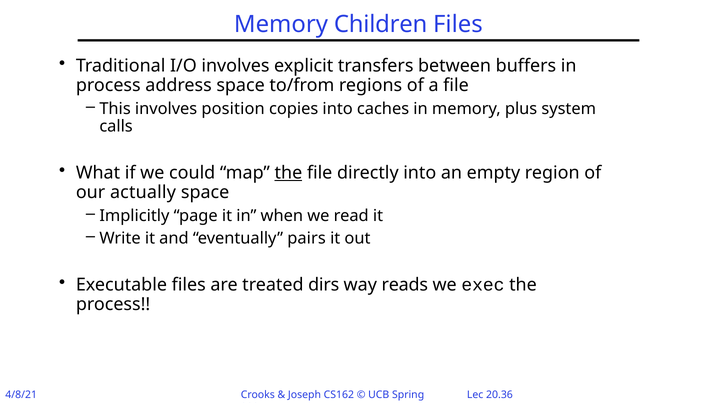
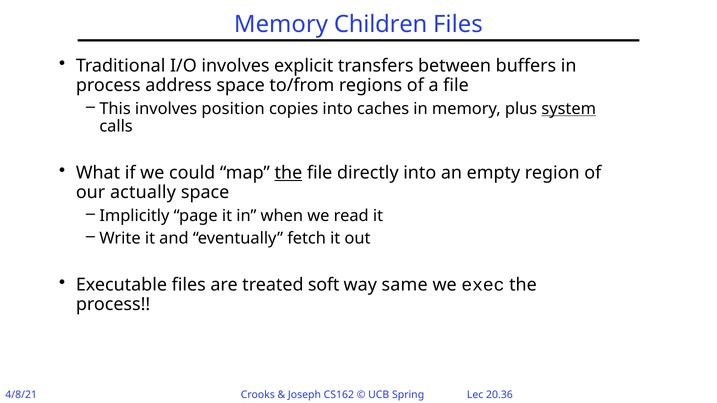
system underline: none -> present
pairs: pairs -> fetch
dirs: dirs -> soft
reads: reads -> same
